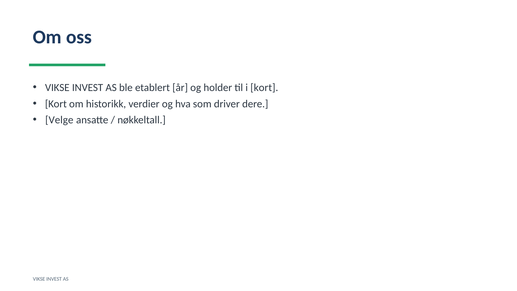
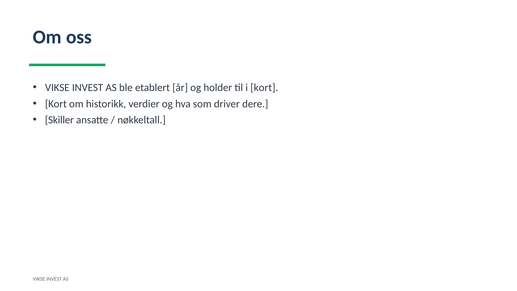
Velge: Velge -> Skiller
